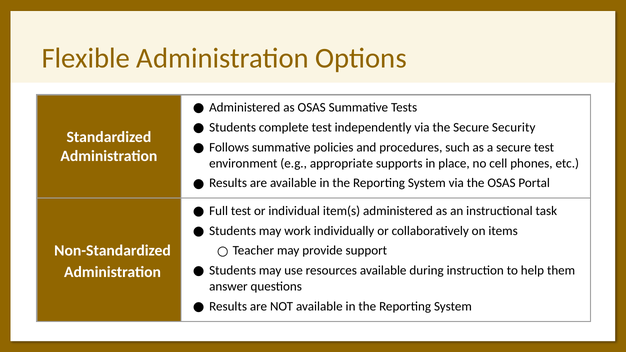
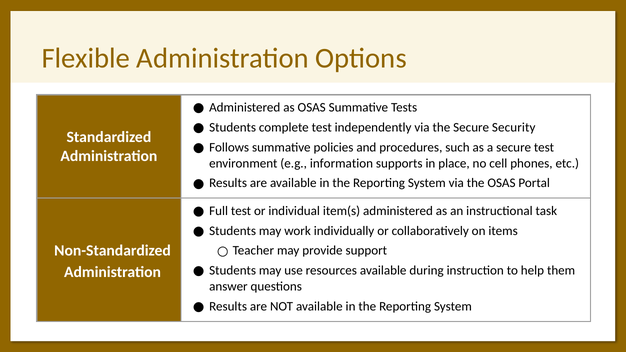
appropriate: appropriate -> information
